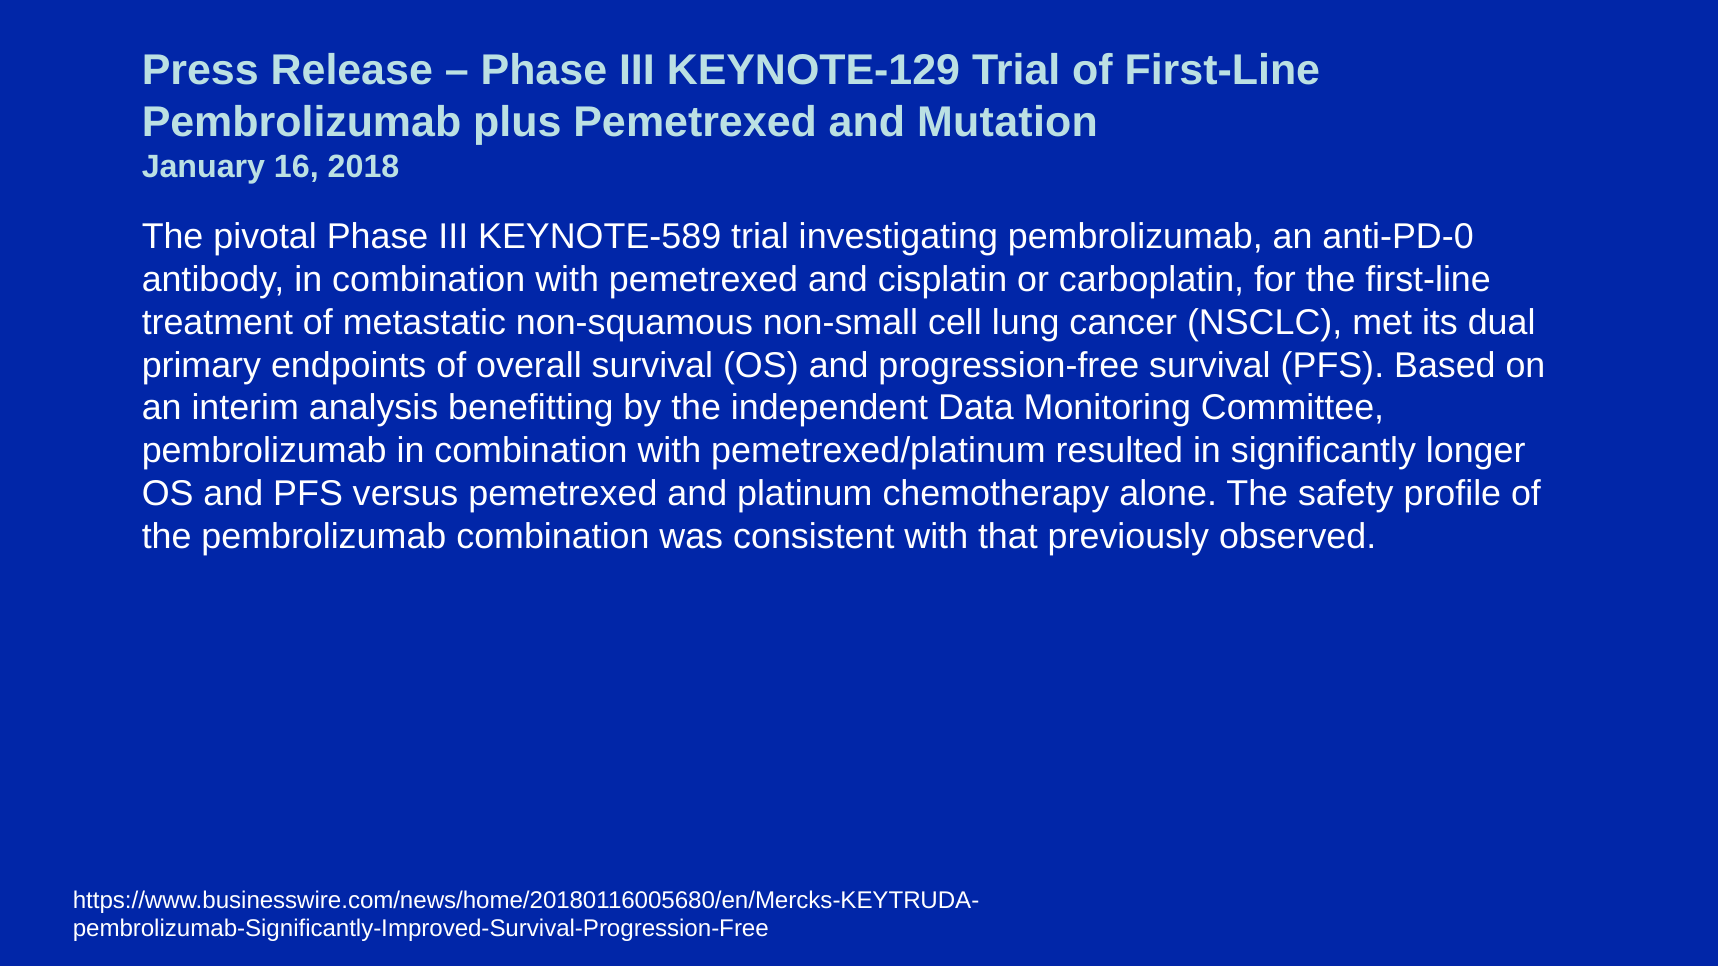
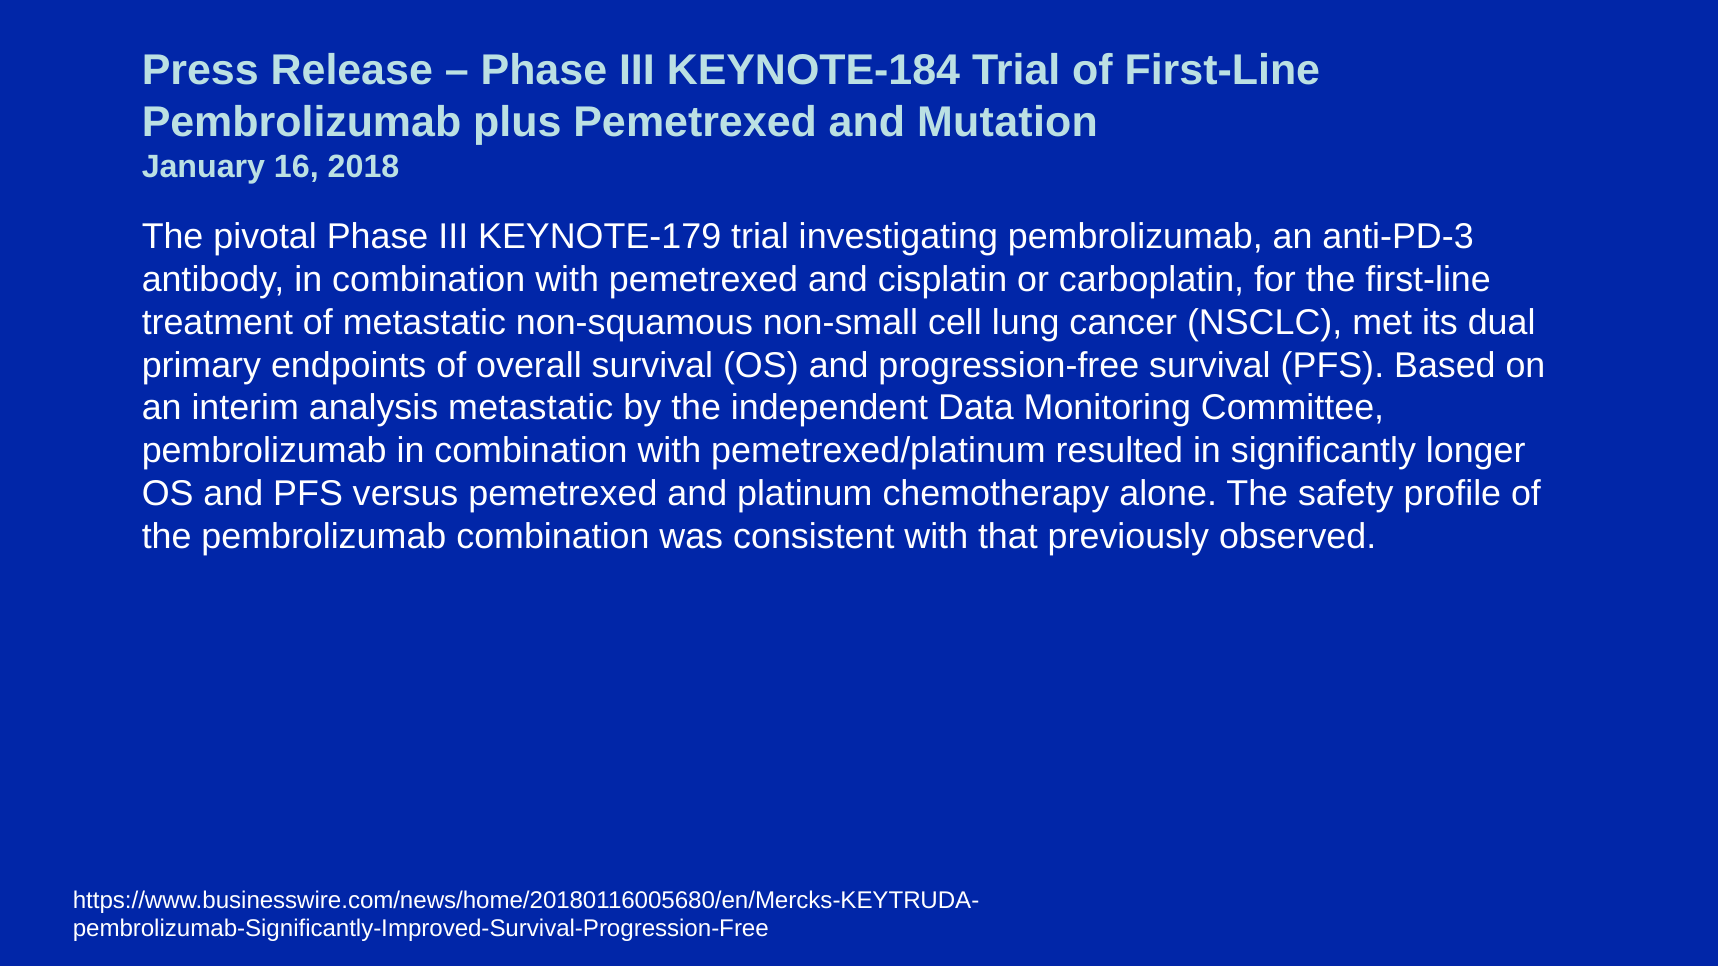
KEYNOTE-129: KEYNOTE-129 -> KEYNOTE-184
KEYNOTE-589: KEYNOTE-589 -> KEYNOTE-179
anti-PD-0: anti-PD-0 -> anti-PD-3
analysis benefitting: benefitting -> metastatic
